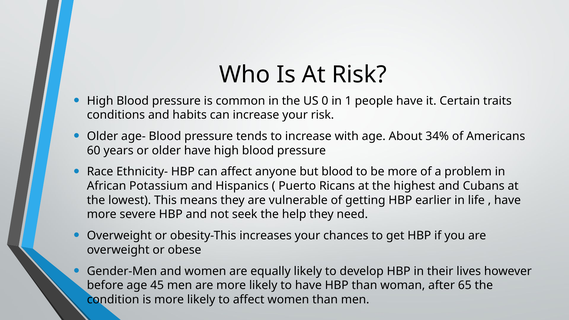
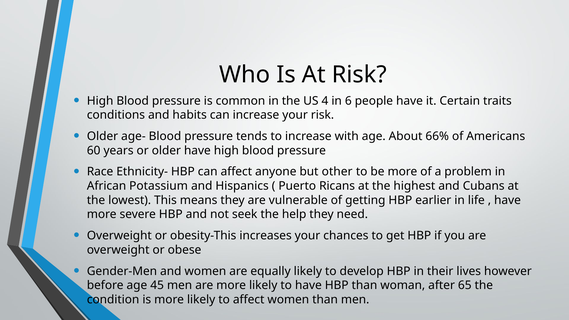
0: 0 -> 4
1: 1 -> 6
34%: 34% -> 66%
but blood: blood -> other
